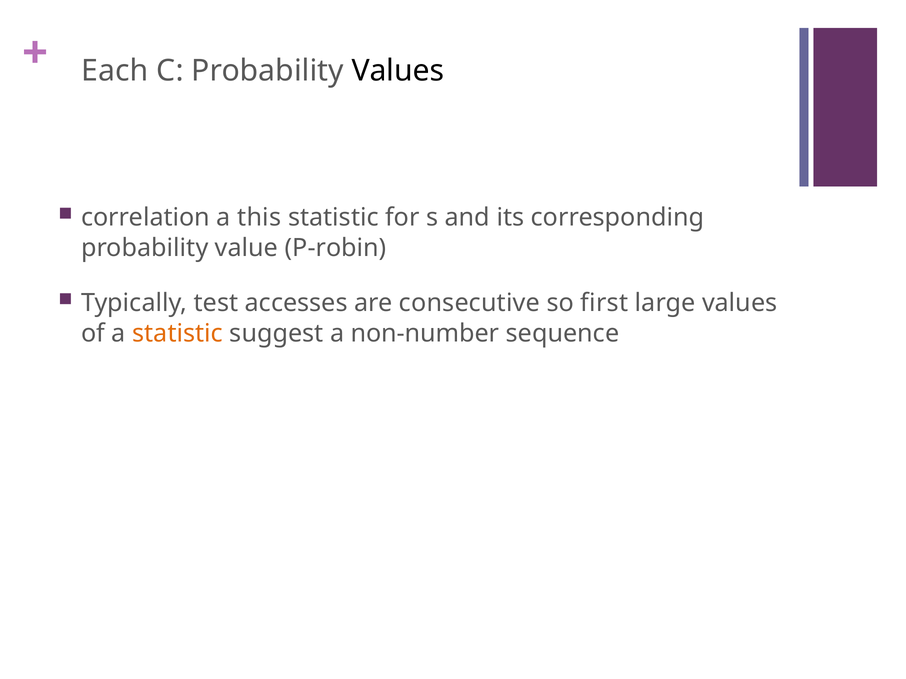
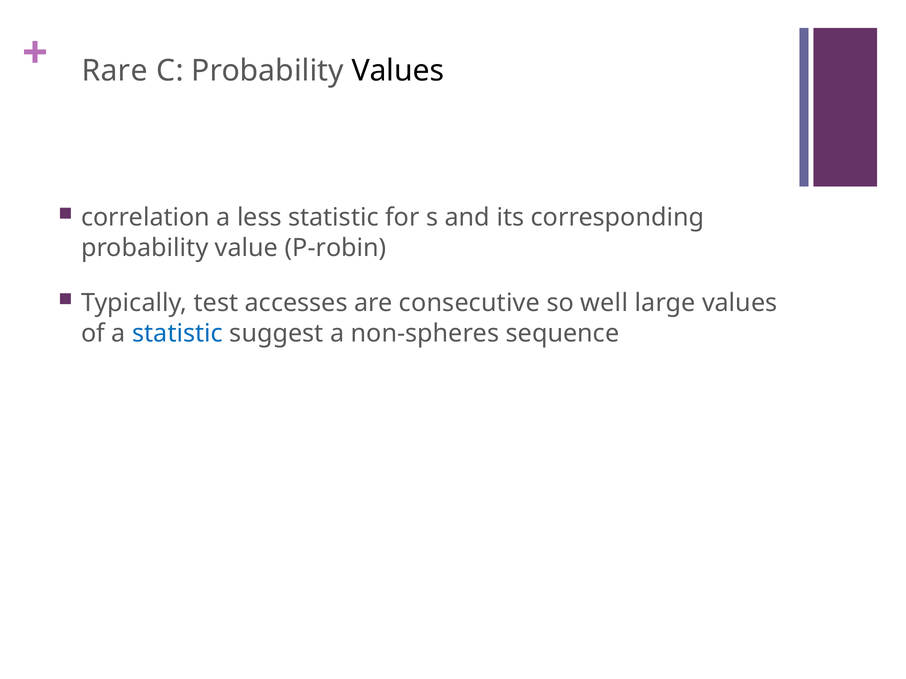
Each: Each -> Rare
this: this -> less
first: first -> well
statistic at (178, 334) colour: orange -> blue
non-number: non-number -> non-spheres
